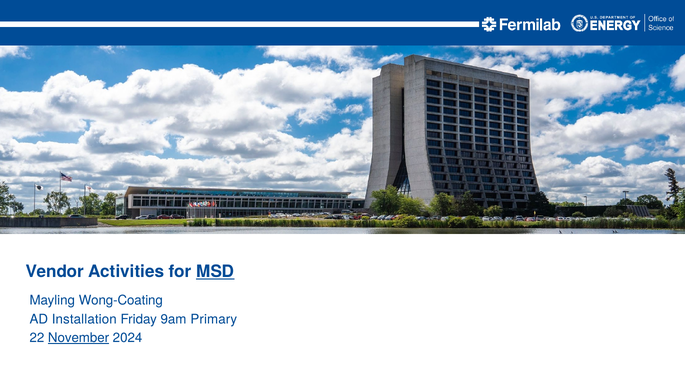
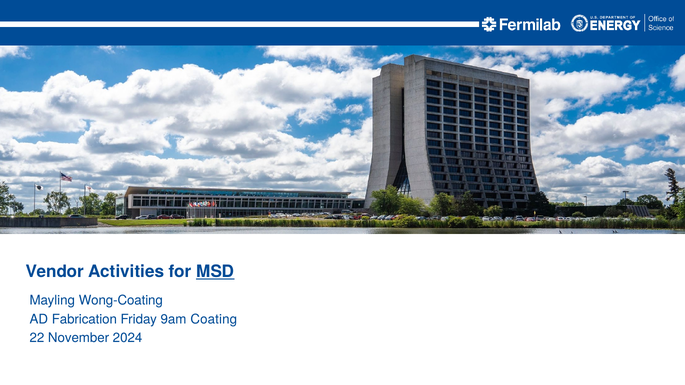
Installation: Installation -> Fabrication
Primary: Primary -> Coating
November underline: present -> none
